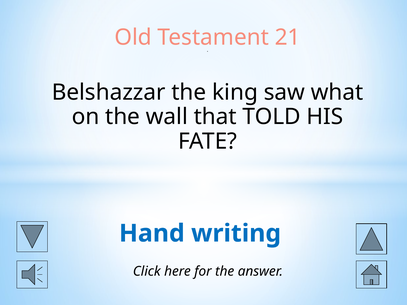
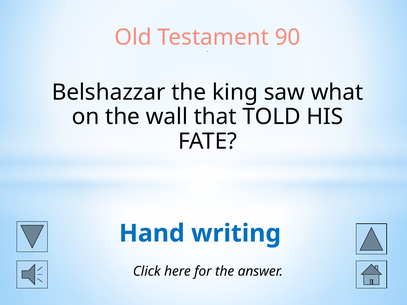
21: 21 -> 90
